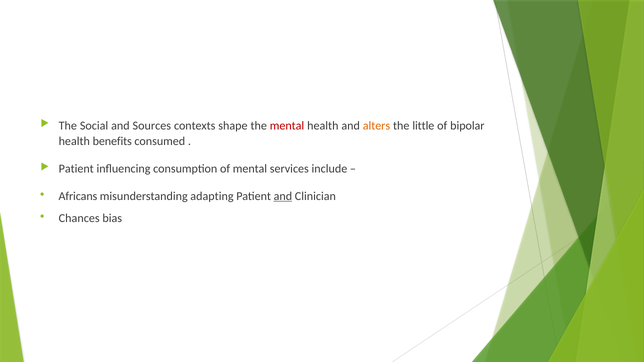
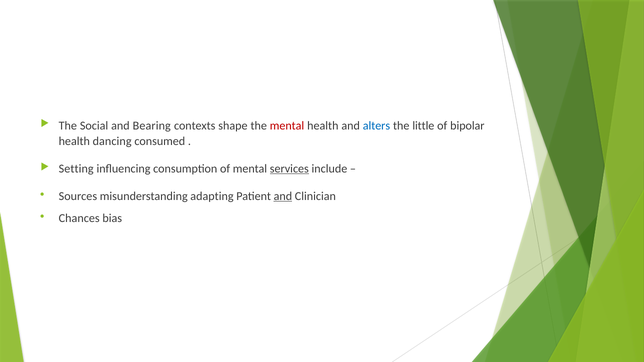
Sources: Sources -> Bearing
alters colour: orange -> blue
benefits: benefits -> dancing
Patient at (76, 169): Patient -> Setting
services underline: none -> present
Africans: Africans -> Sources
